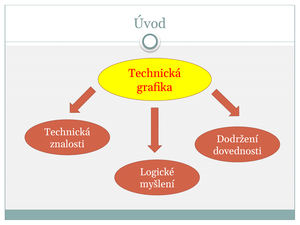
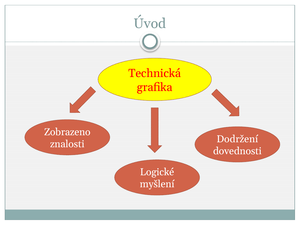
Technická at (67, 132): Technická -> Zobrazeno
